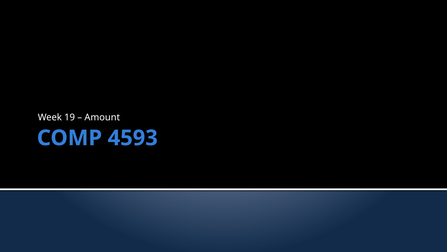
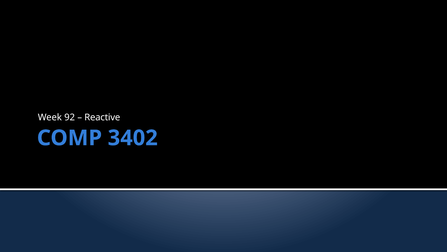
19: 19 -> 92
Amount: Amount -> Reactive
4593: 4593 -> 3402
